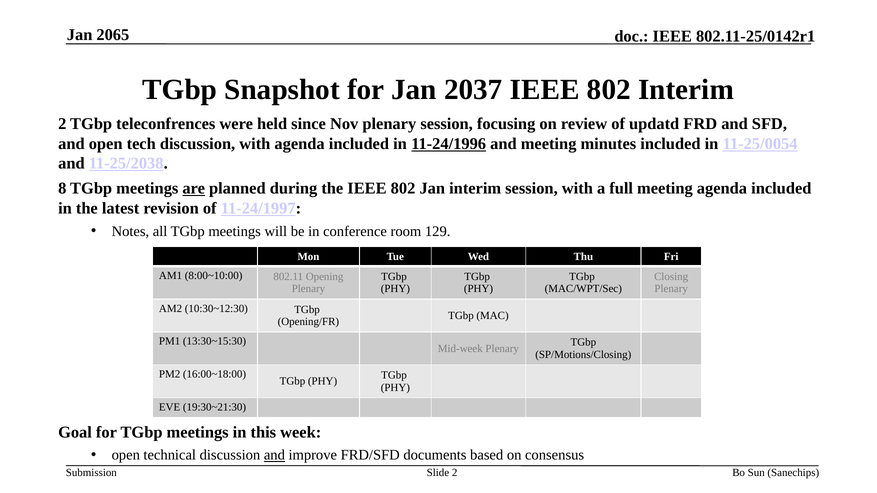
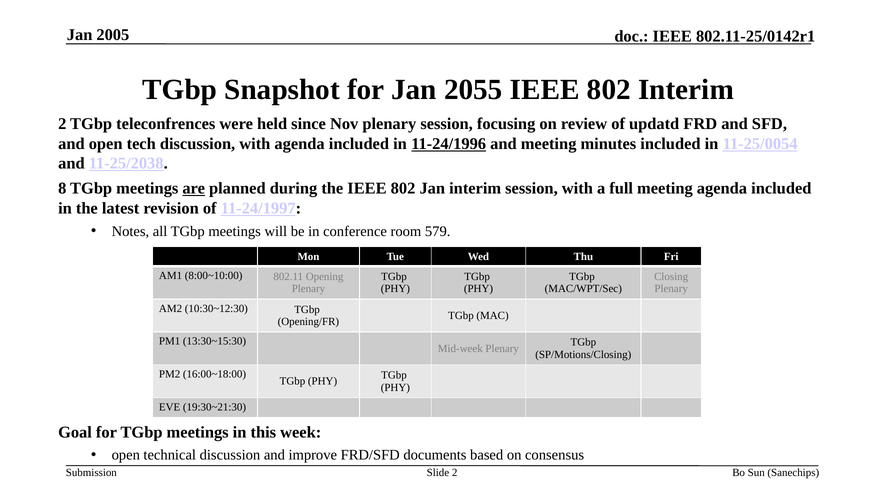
2065: 2065 -> 2005
2037: 2037 -> 2055
129: 129 -> 579
and at (274, 455) underline: present -> none
